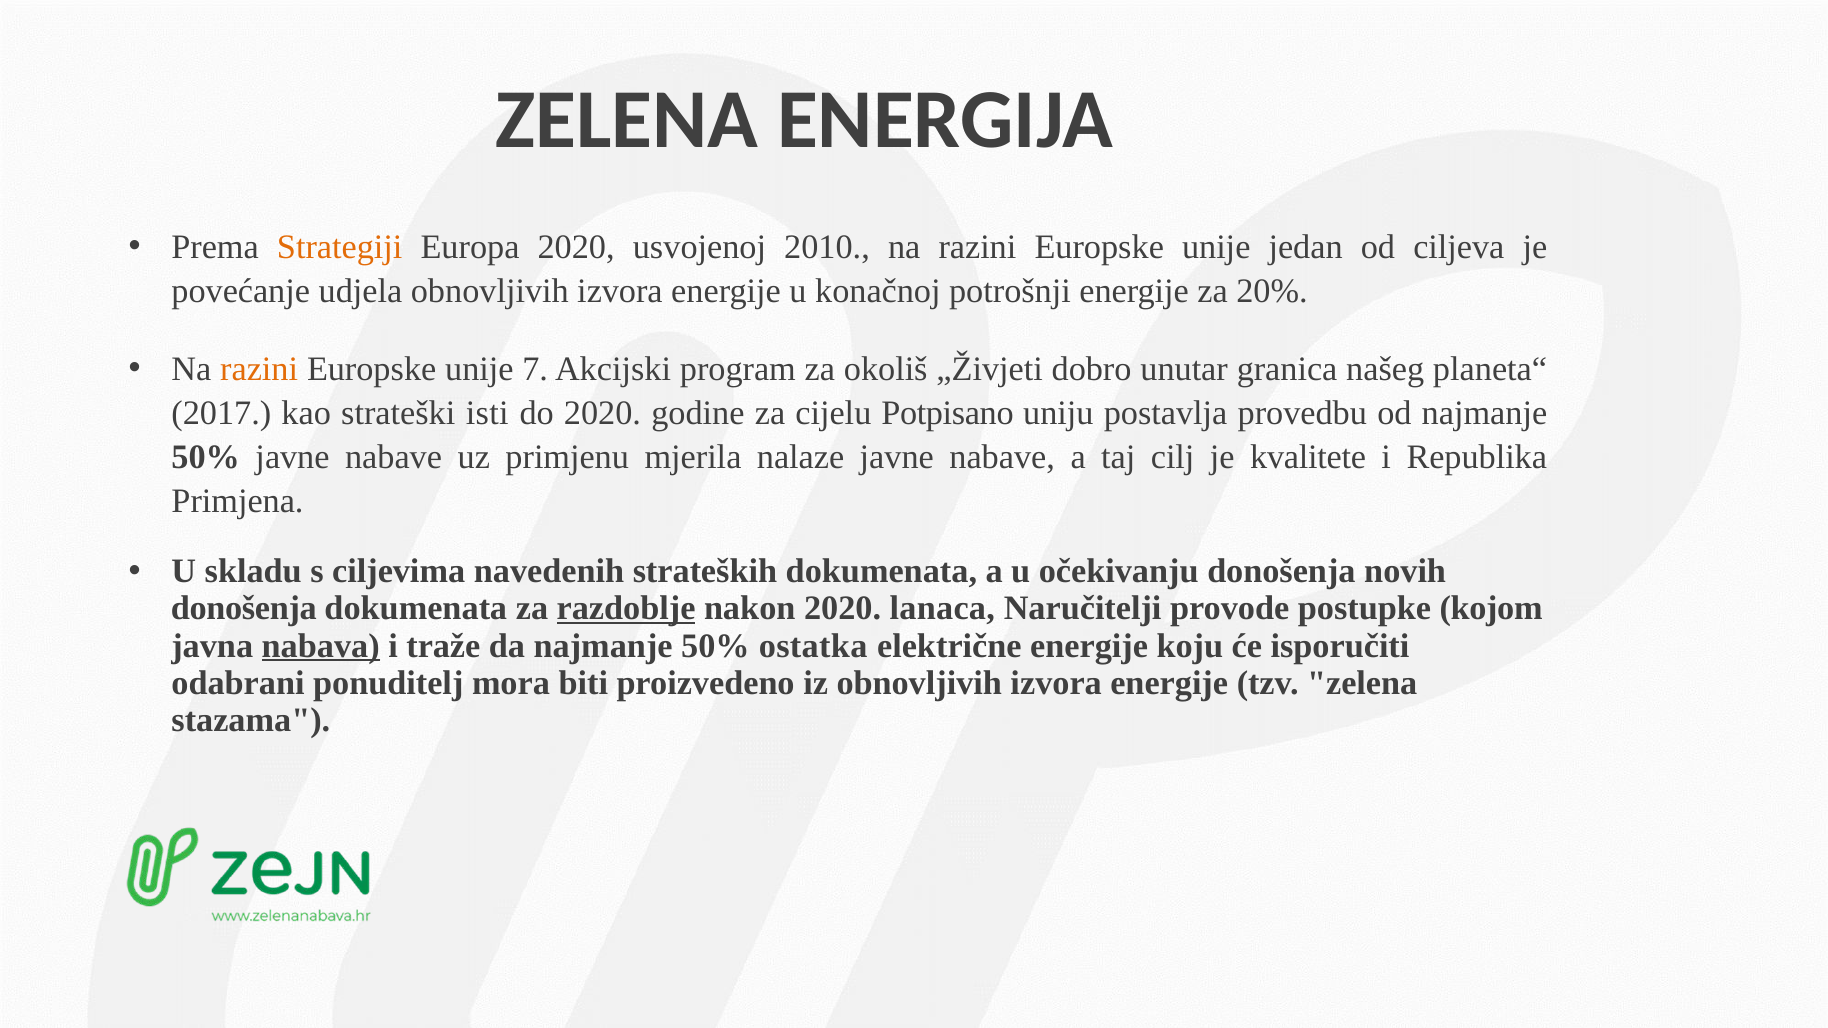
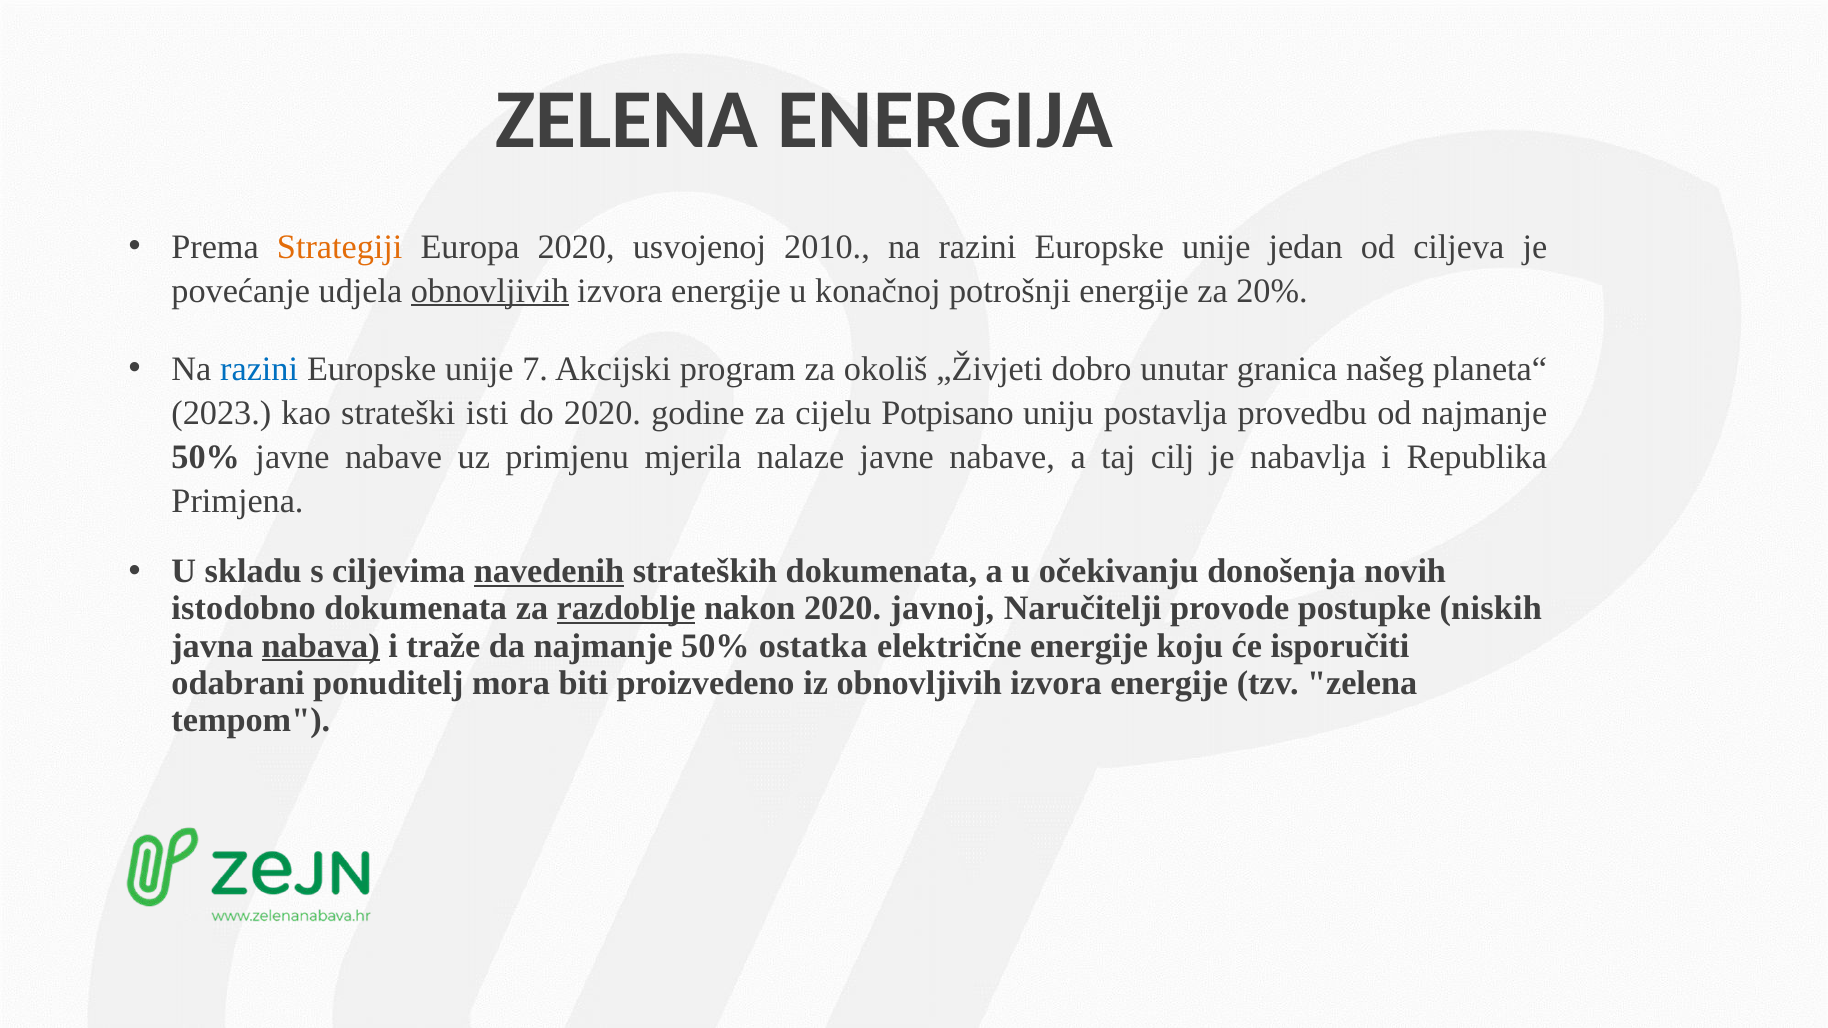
obnovljivih at (490, 291) underline: none -> present
razini at (259, 369) colour: orange -> blue
2017: 2017 -> 2023
kvalitete: kvalitete -> nabavlja
navedenih underline: none -> present
donošenja at (244, 609): donošenja -> istodobno
lanaca: lanaca -> javnoj
kojom: kojom -> niskih
stazama: stazama -> tempom
